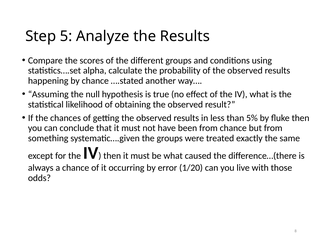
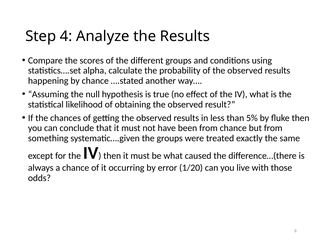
5: 5 -> 4
